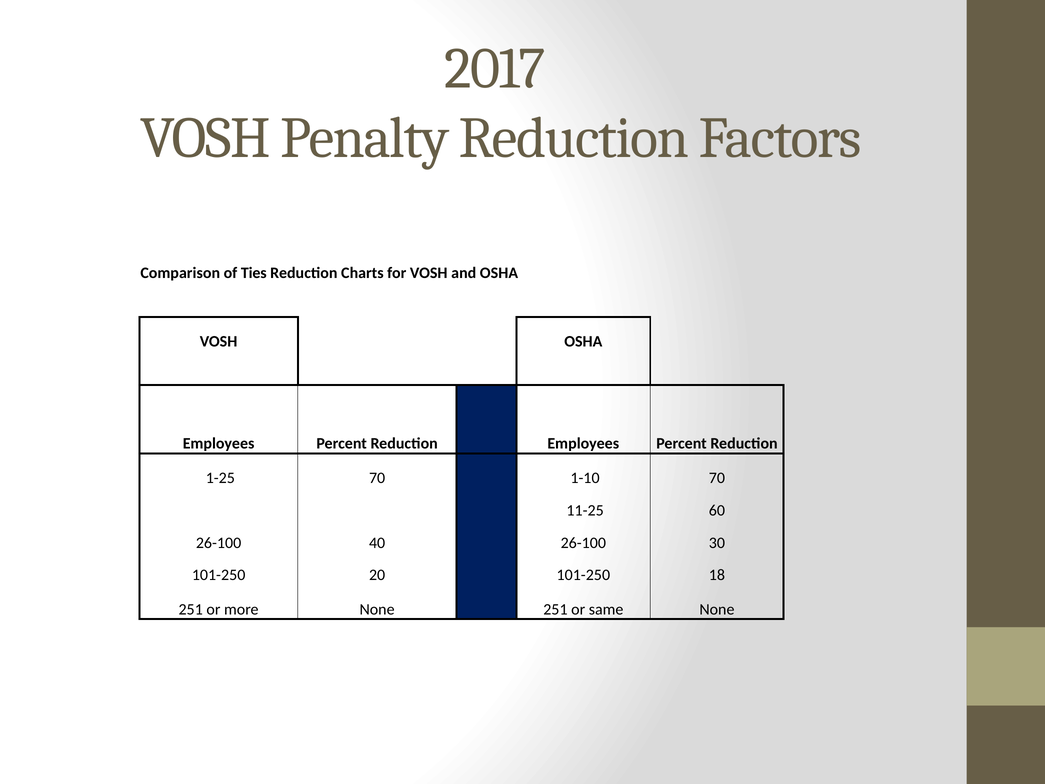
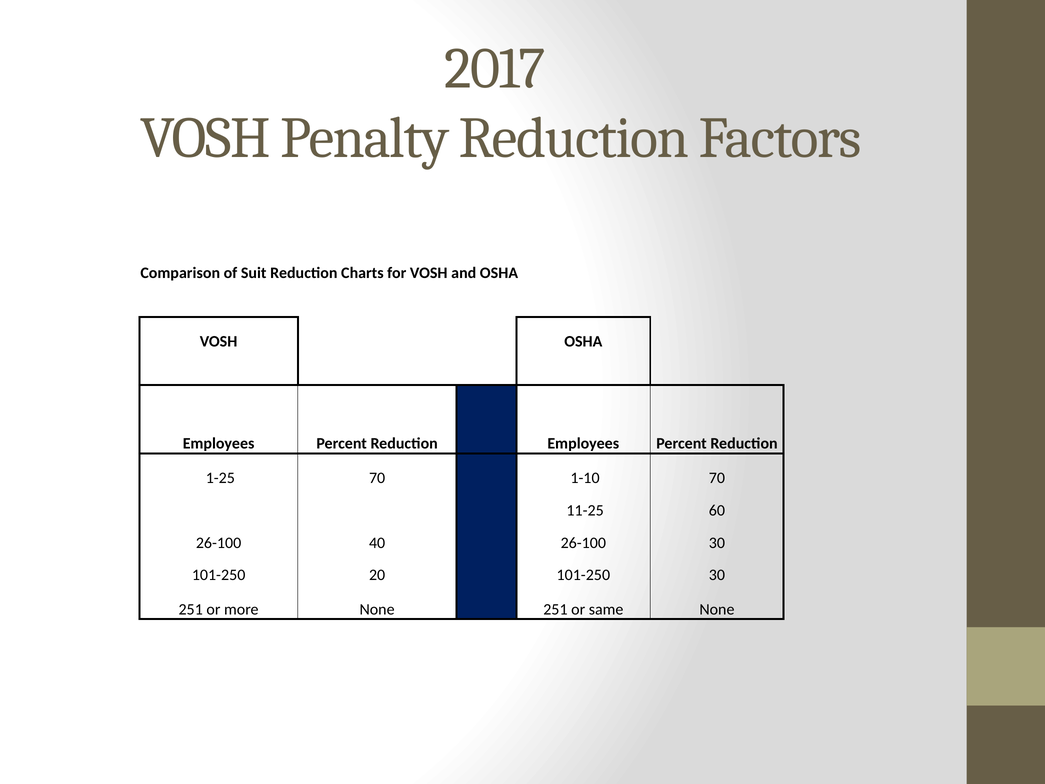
Ties: Ties -> Suit
101-250 18: 18 -> 30
